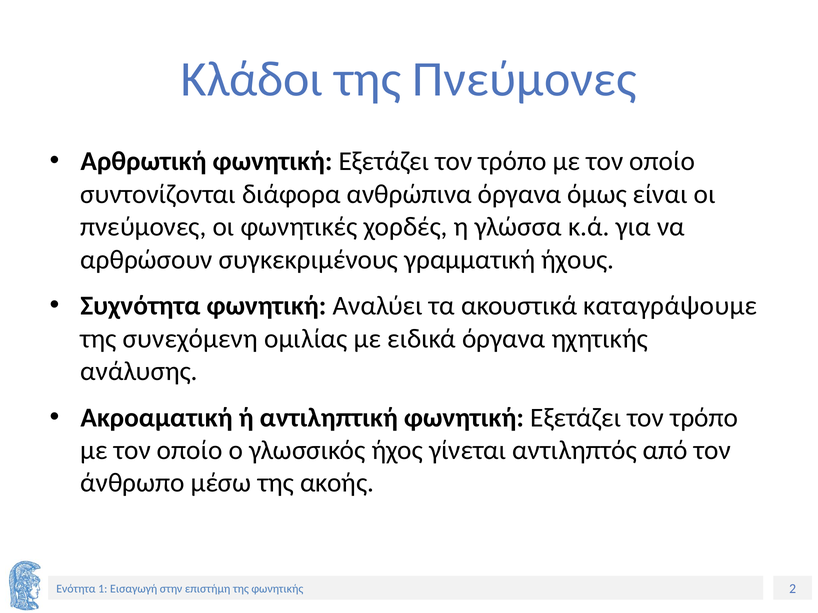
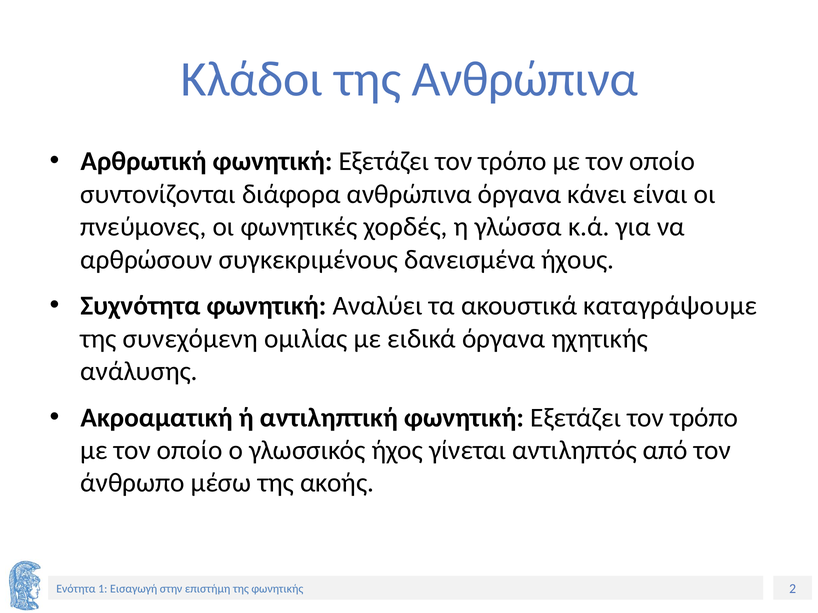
της Πνεύμονες: Πνεύμονες -> Ανθρώπινα
όμως: όμως -> κάνει
γραμματική: γραμματική -> δανεισμένα
